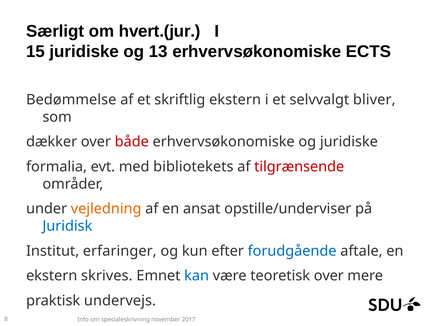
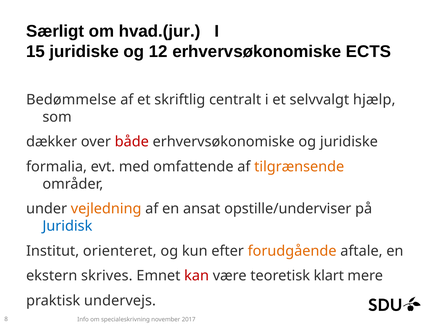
hvert.(jur: hvert.(jur -> hvad.(jur
13: 13 -> 12
skriftlig ekstern: ekstern -> centralt
bliver: bliver -> hjælp
bibliotekets: bibliotekets -> omfattende
tilgrænsende colour: red -> orange
erfaringer: erfaringer -> orienteret
forudgående colour: blue -> orange
kan colour: blue -> red
teoretisk over: over -> klart
